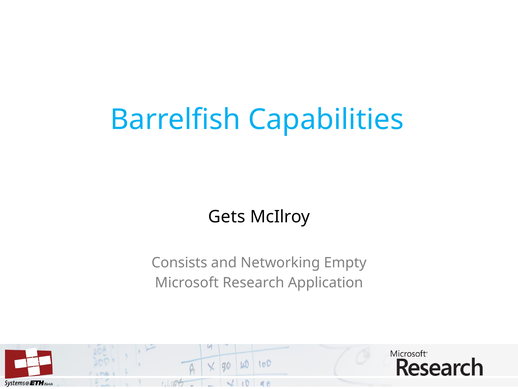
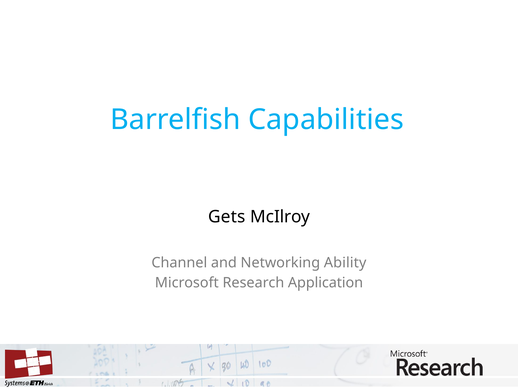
Consists: Consists -> Channel
Empty: Empty -> Ability
